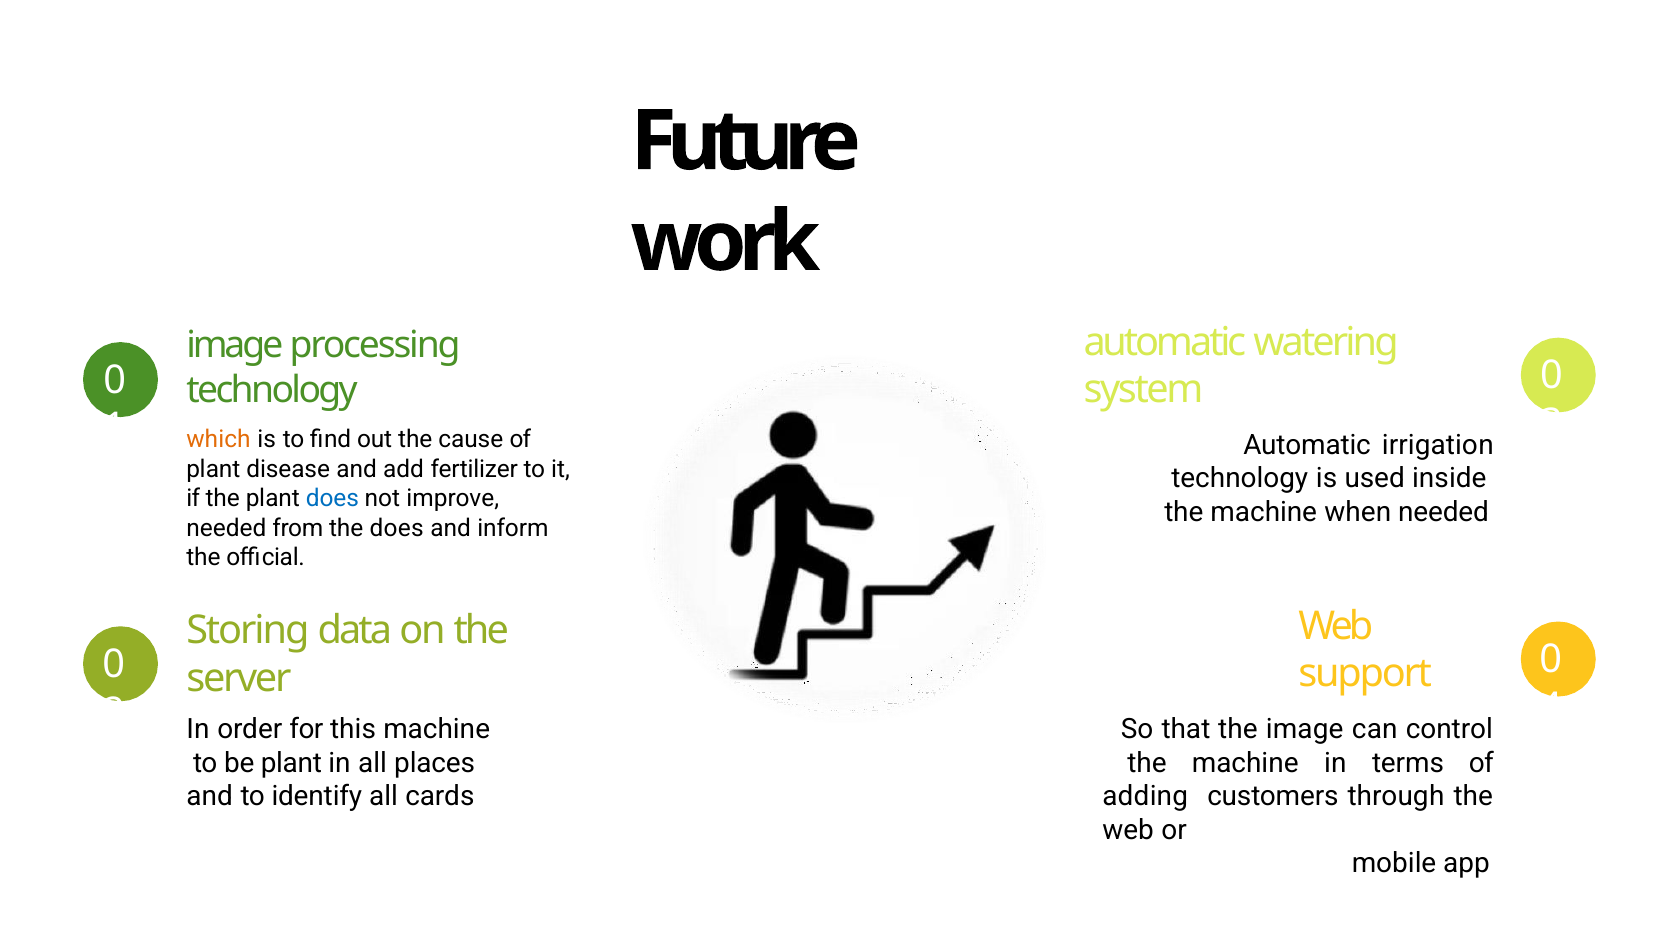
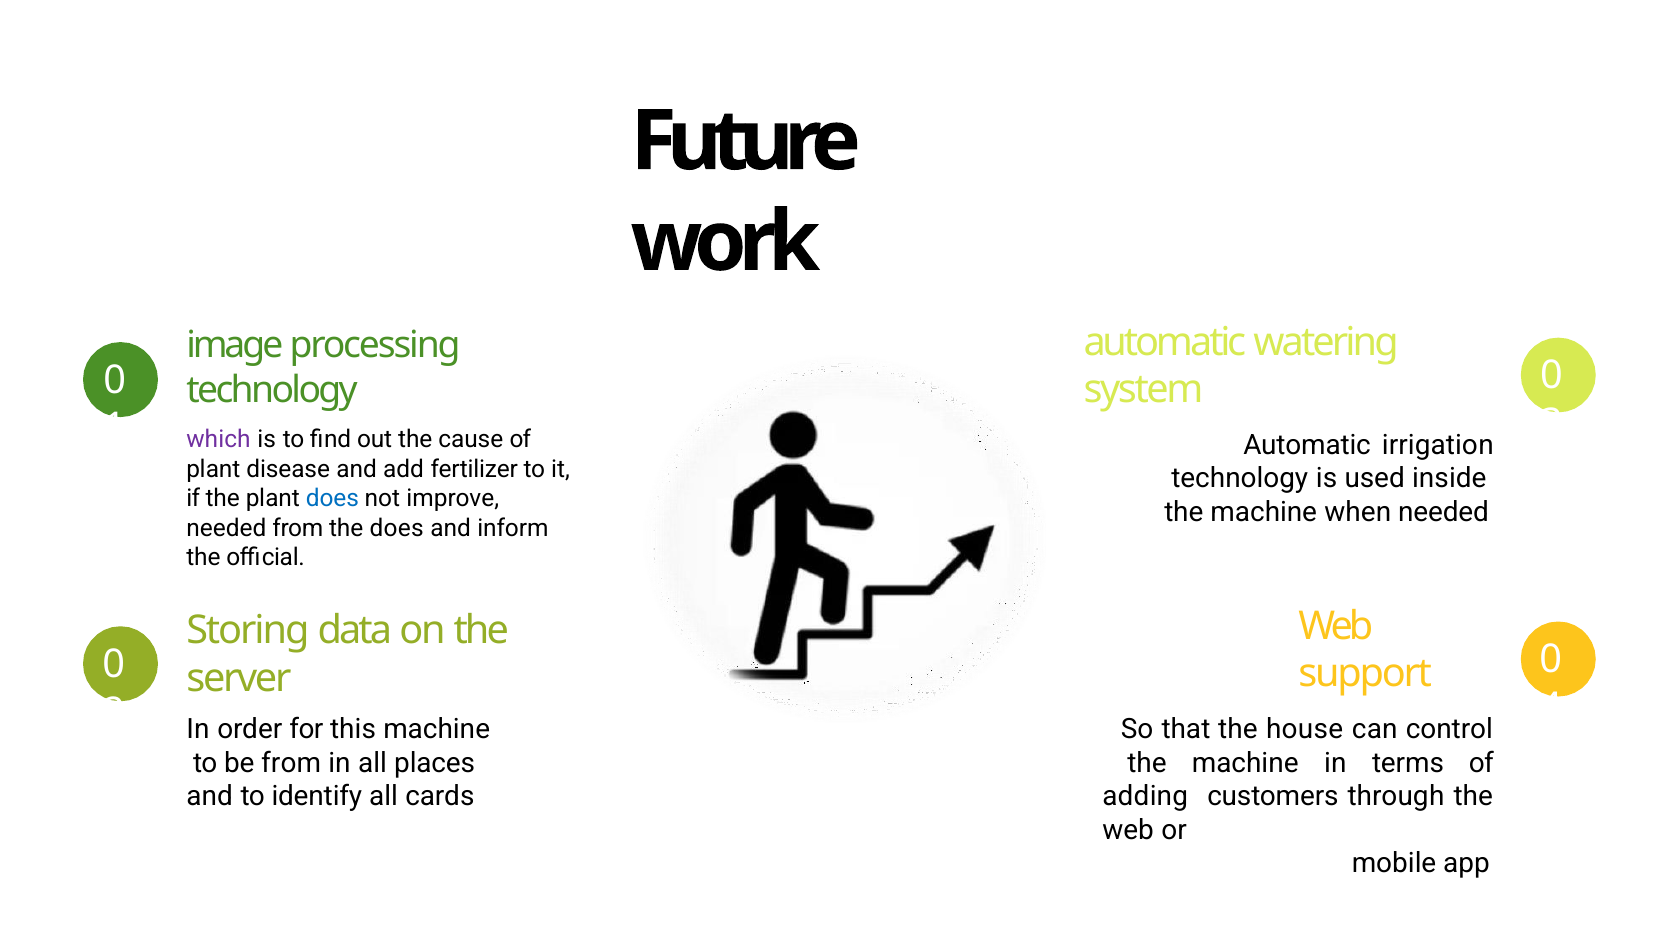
which colour: orange -> purple
the image: image -> house
be plant: plant -> from
